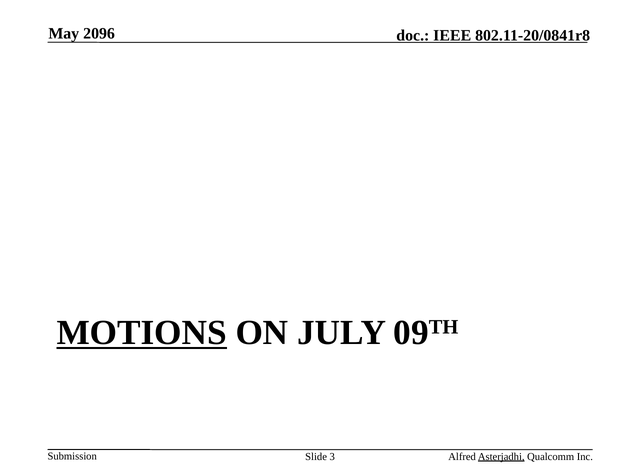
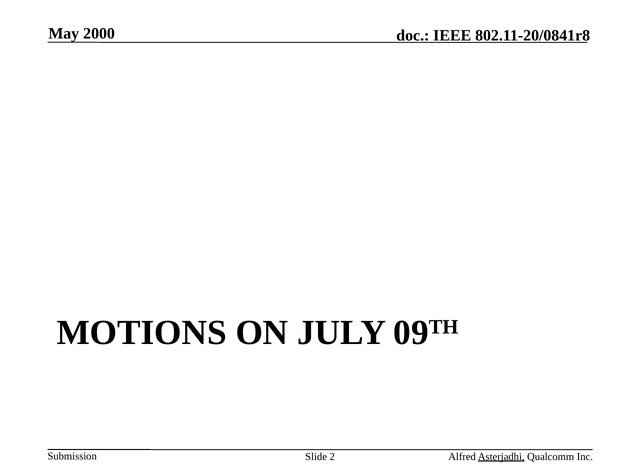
2096: 2096 -> 2000
MOTIONS underline: present -> none
3: 3 -> 2
